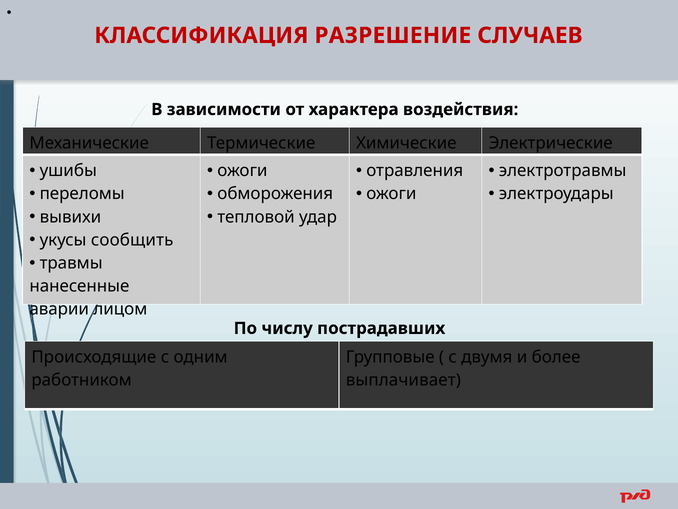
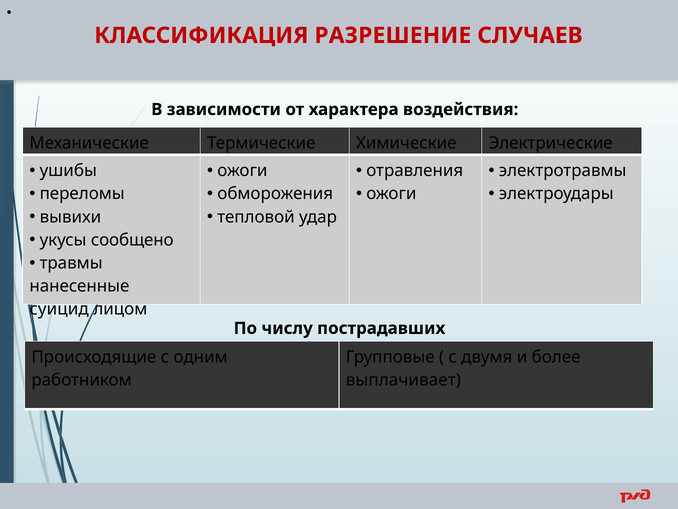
сообщить: сообщить -> сообщено
аварии: аварии -> суицид
